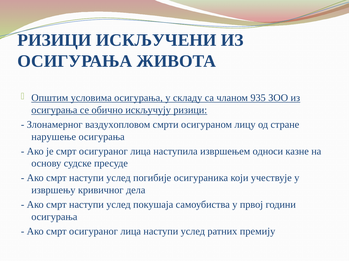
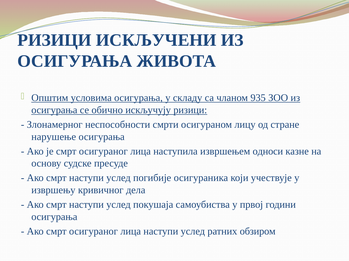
ваздухопловом: ваздухопловом -> неспособности
премију: премију -> обзиром
